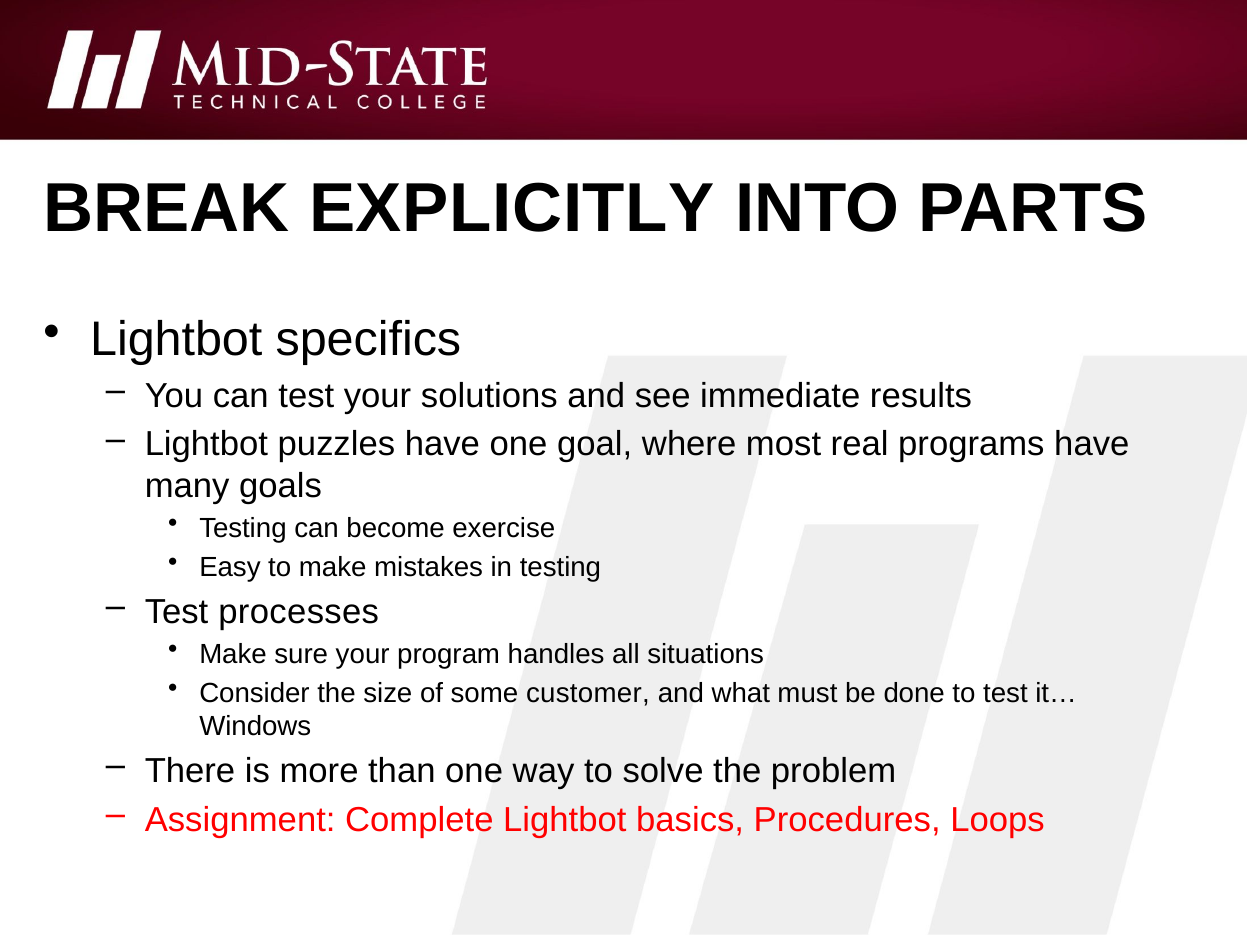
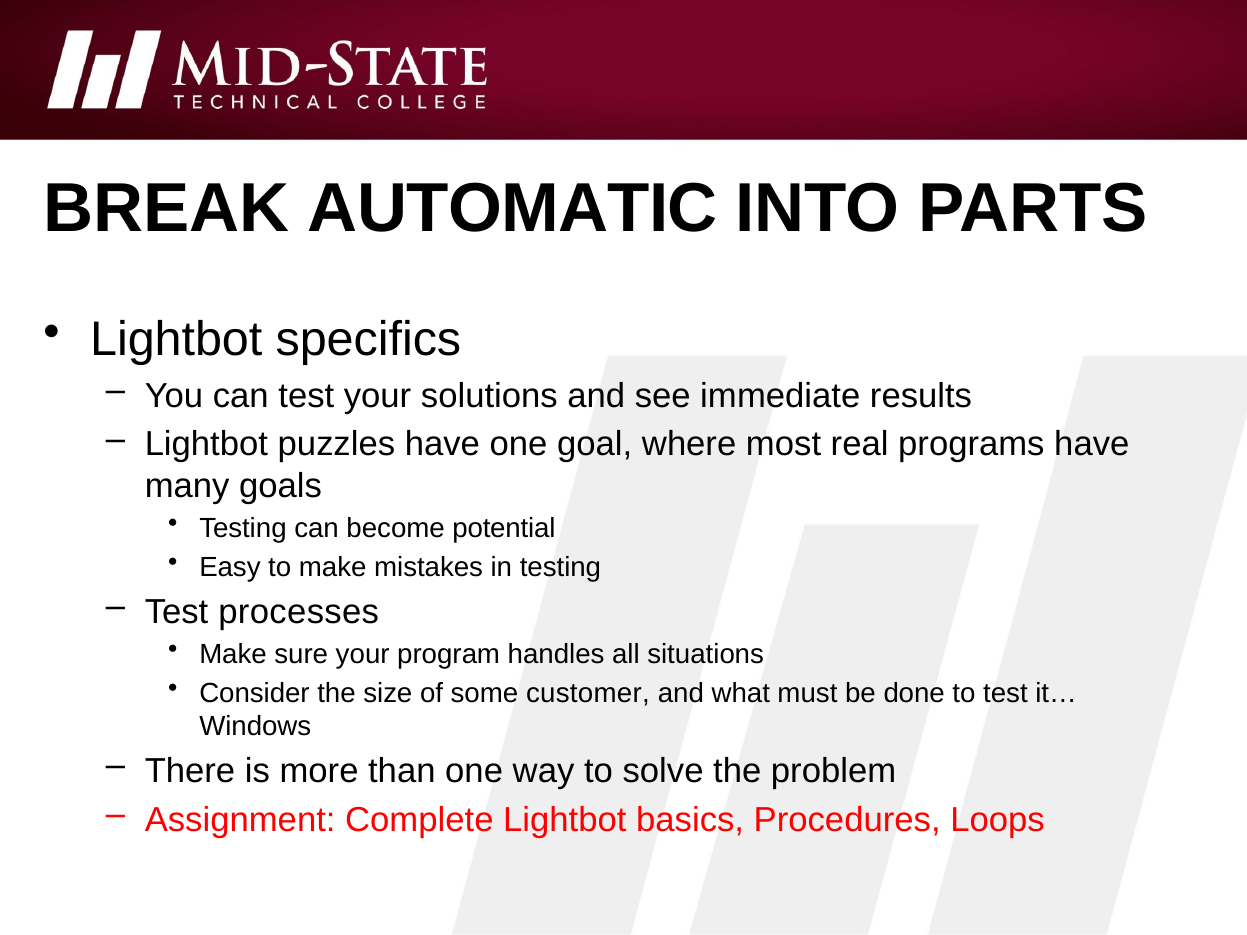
EXPLICITLY: EXPLICITLY -> AUTOMATIC
exercise: exercise -> potential
